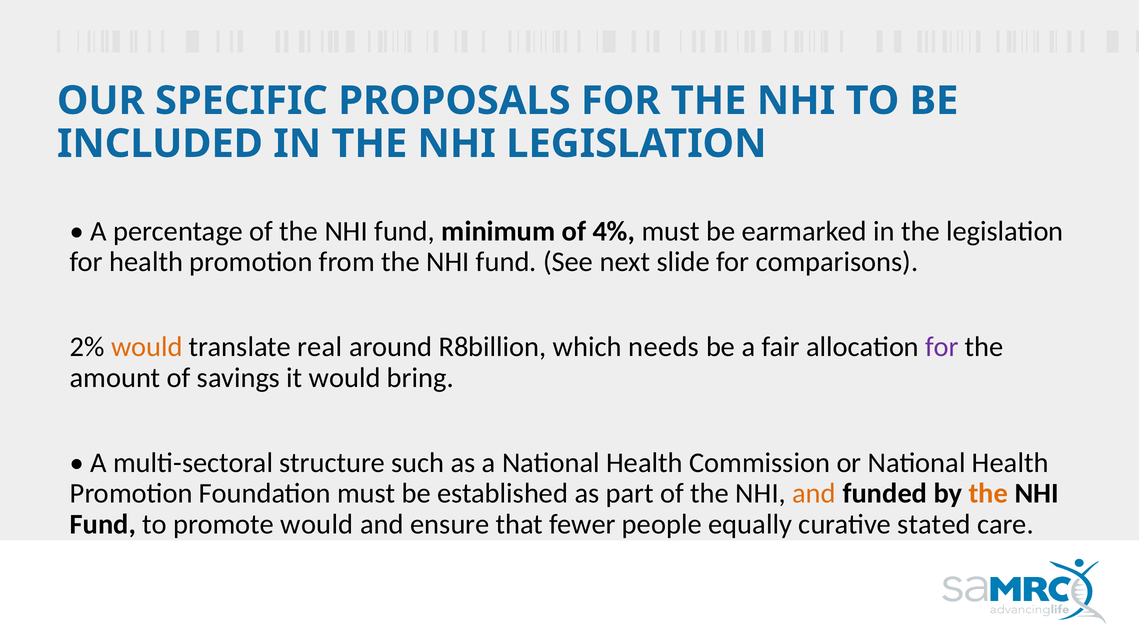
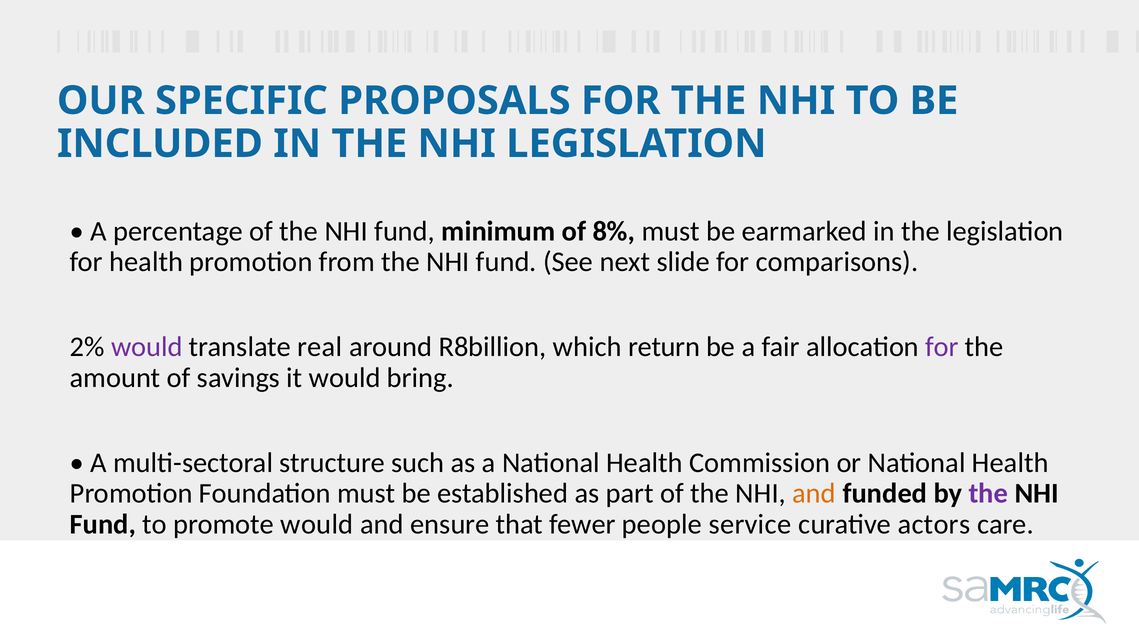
4%: 4% -> 8%
would at (147, 347) colour: orange -> purple
needs: needs -> return
the at (988, 494) colour: orange -> purple
equally: equally -> service
stated: stated -> actors
